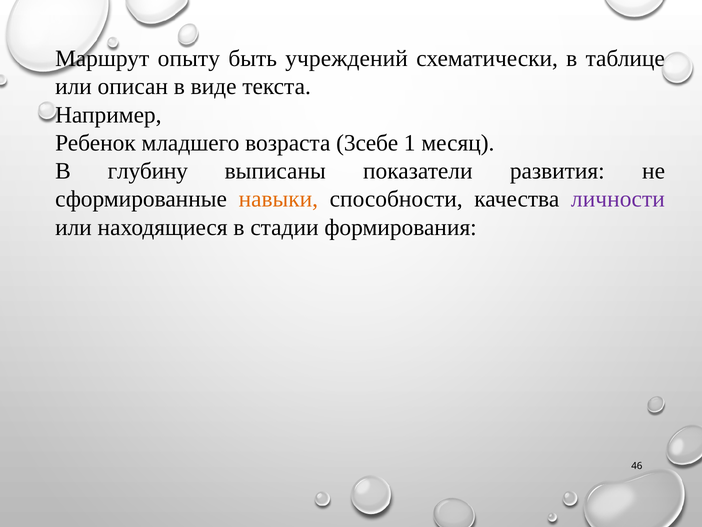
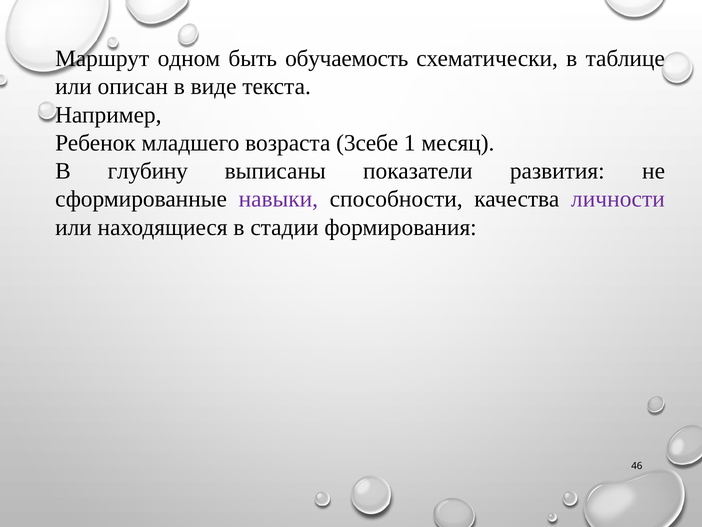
опыту: опыту -> одном
учреждений: учреждений -> обучаемость
навыки colour: orange -> purple
